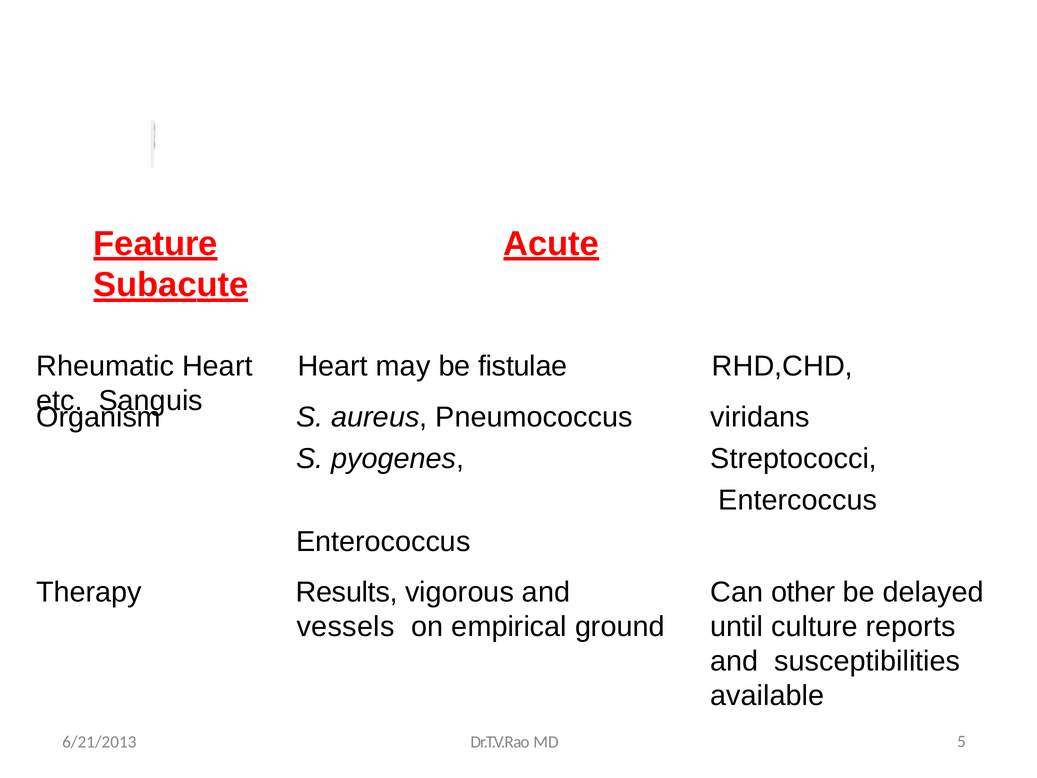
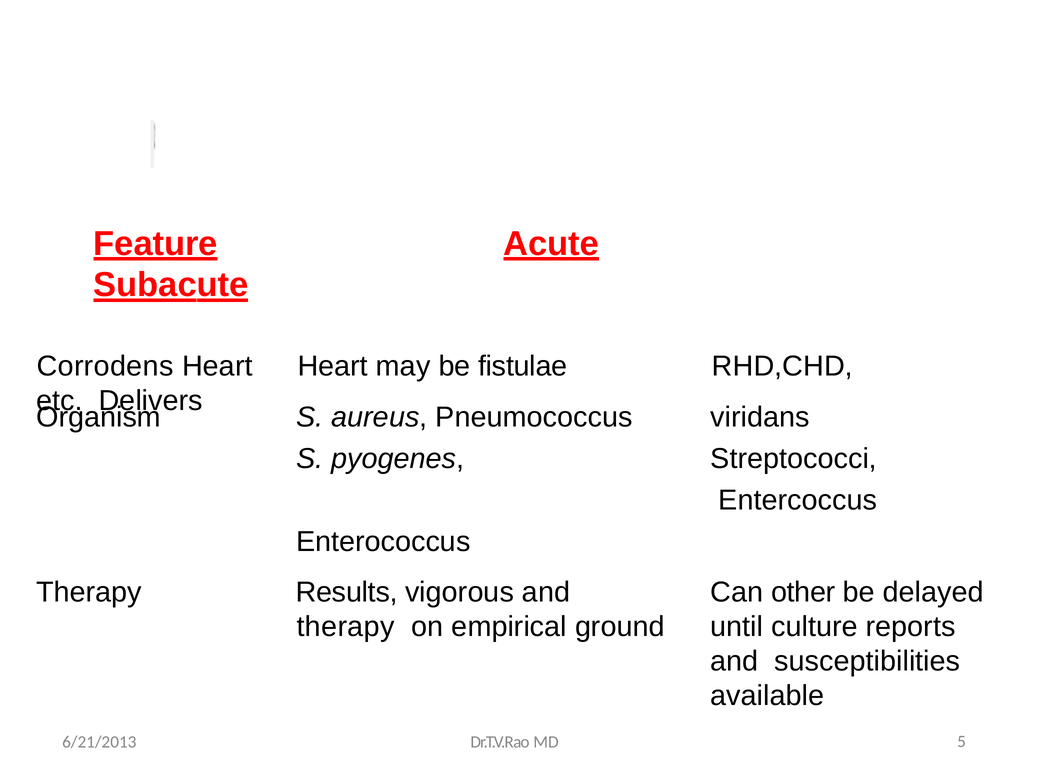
Rheumatic: Rheumatic -> Corrodens
Sanguis: Sanguis -> Delivers
vessels at (346, 626): vessels -> therapy
